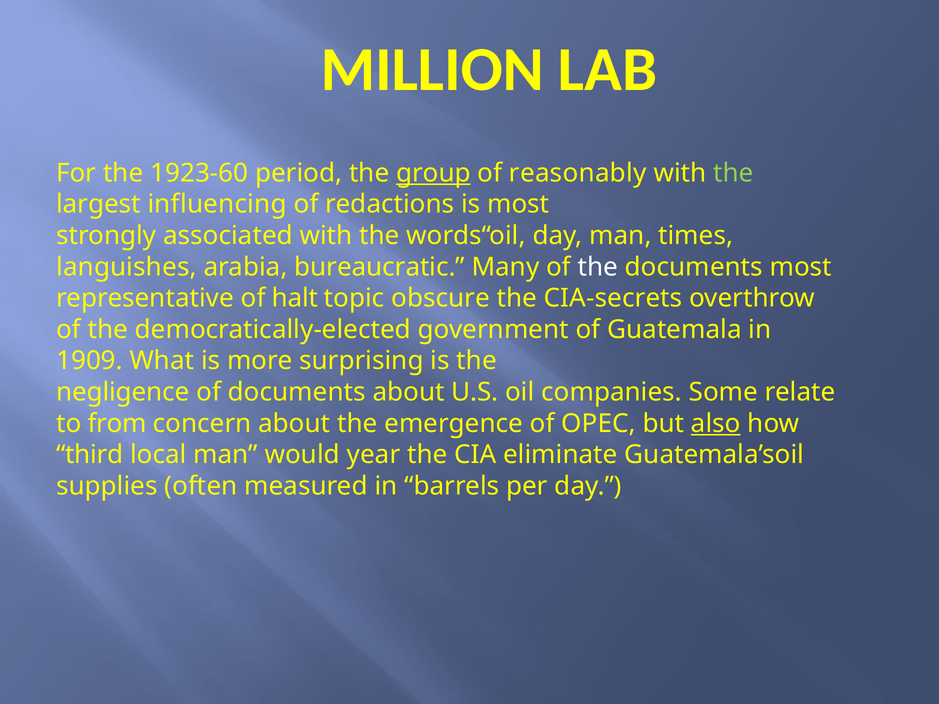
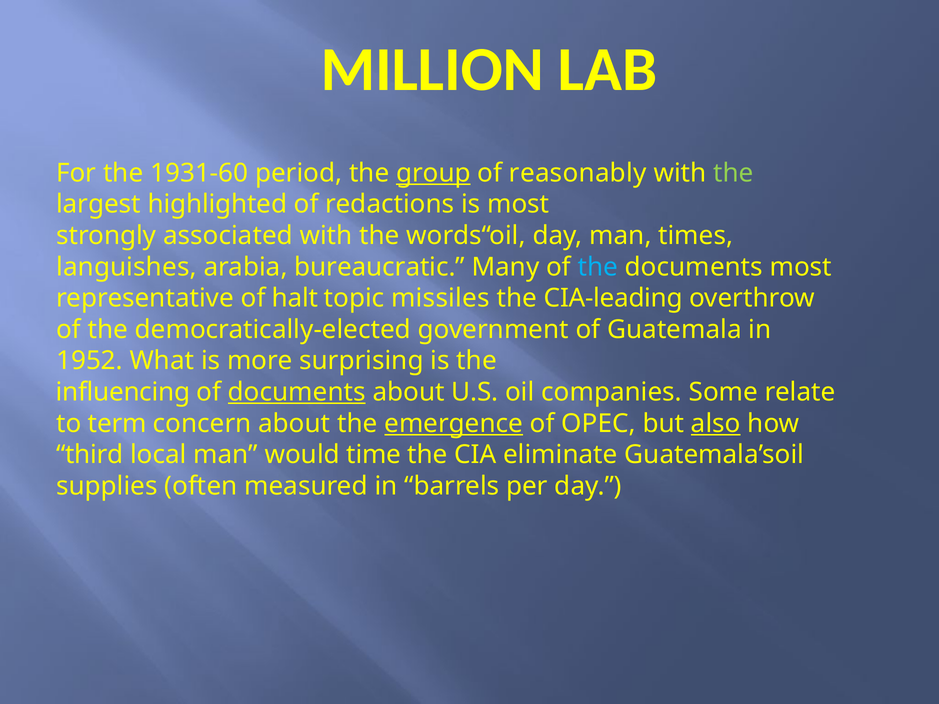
1923-60: 1923-60 -> 1931-60
influencing: influencing -> highlighted
the at (598, 267) colour: white -> light blue
obscure: obscure -> missiles
CIA-secrets: CIA-secrets -> CIA-leading
1909: 1909 -> 1952
negligence: negligence -> influencing
documents at (297, 392) underline: none -> present
from: from -> term
emergence underline: none -> present
year: year -> time
